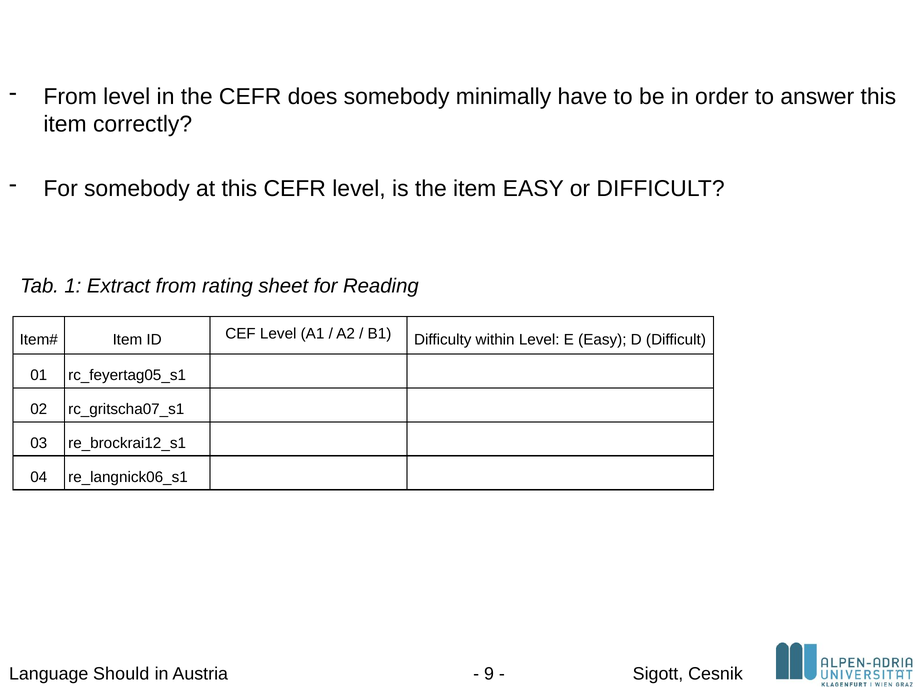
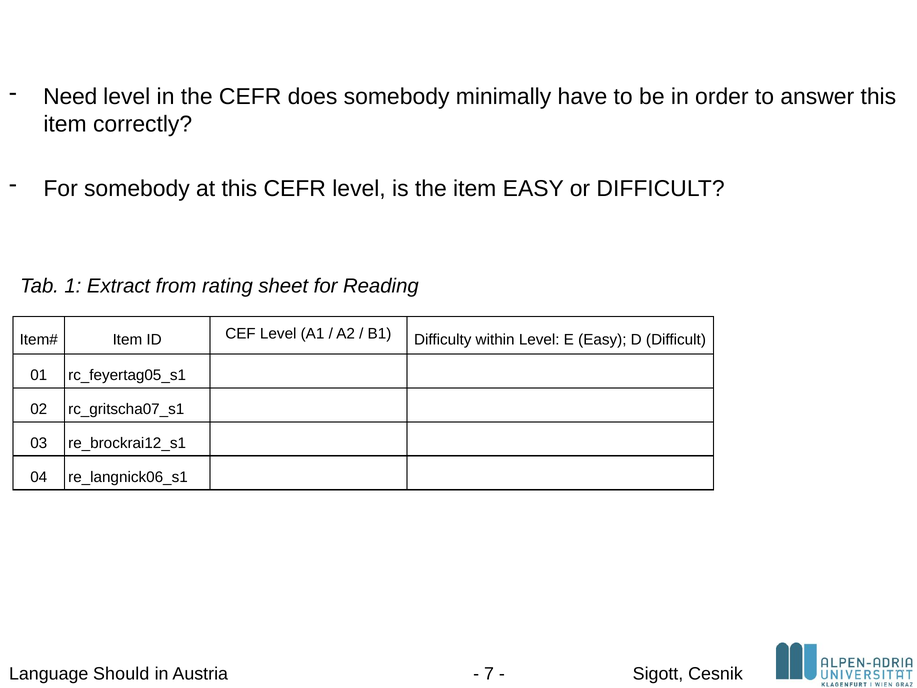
From at (70, 97): From -> Need
9: 9 -> 7
